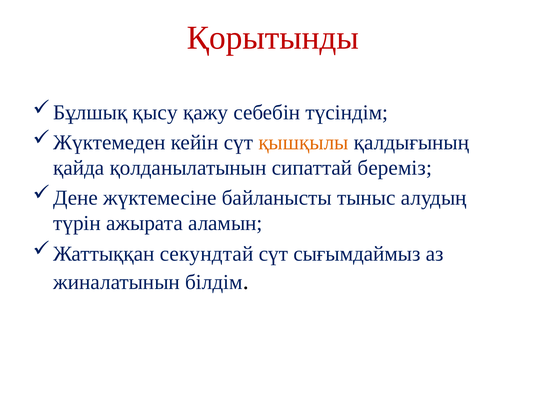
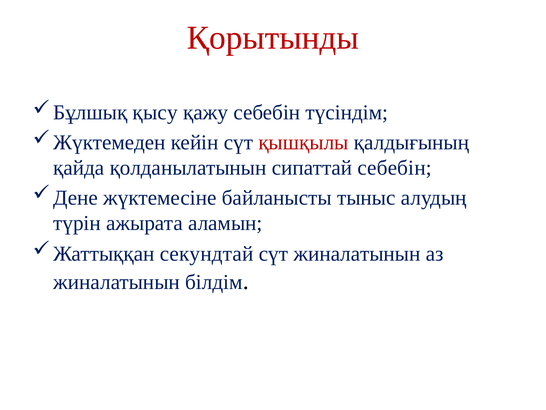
қышқылы colour: orange -> red
сипаттай береміз: береміз -> себебін
сүт сығымдаймыз: сығымдаймыз -> жиналатынын
